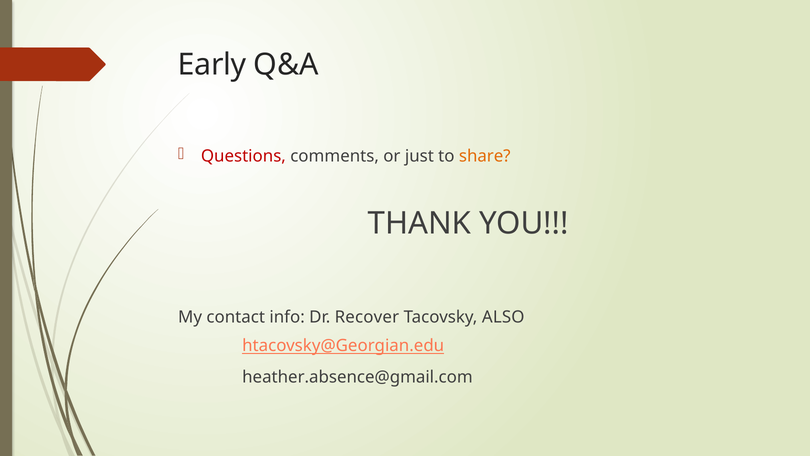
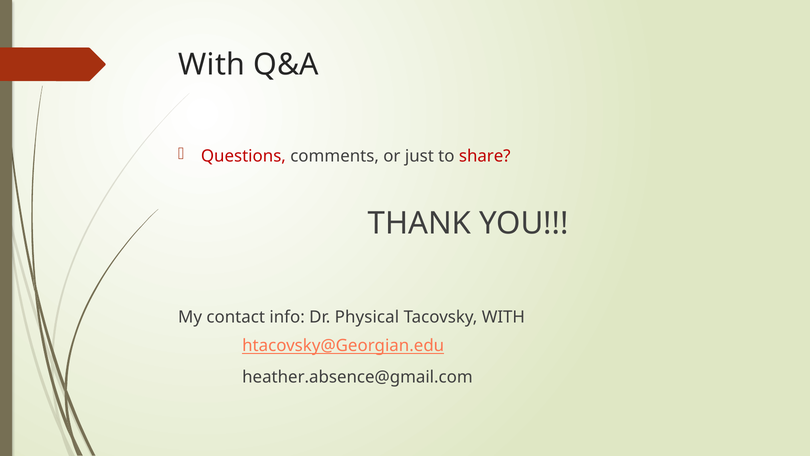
Early at (212, 65): Early -> With
share colour: orange -> red
Recover: Recover -> Physical
Tacovsky ALSO: ALSO -> WITH
